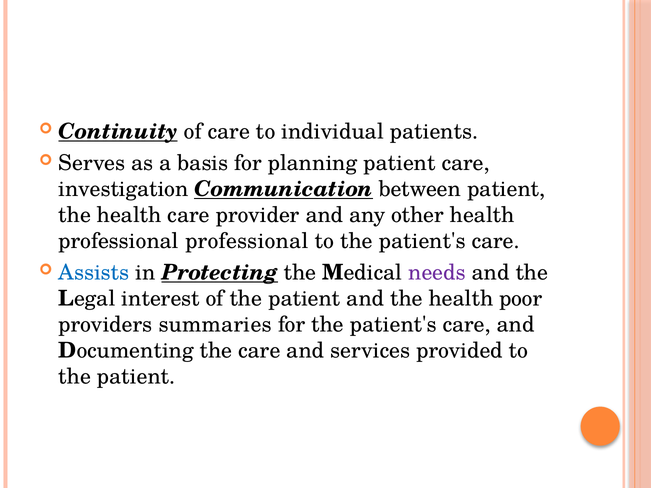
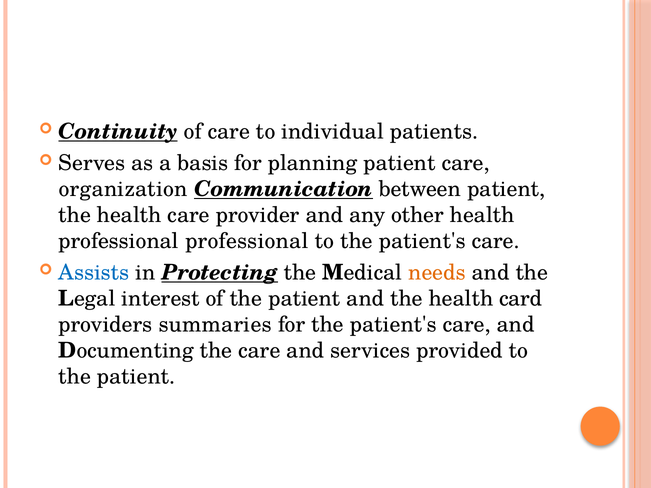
investigation: investigation -> organization
needs colour: purple -> orange
poor: poor -> card
